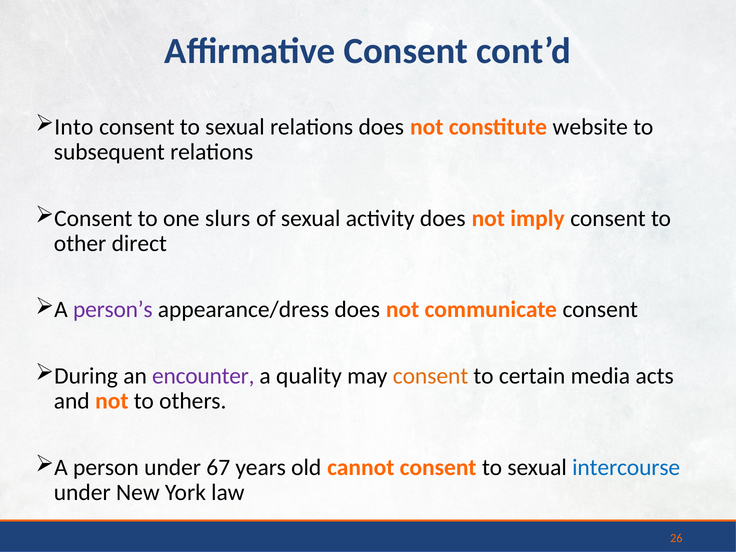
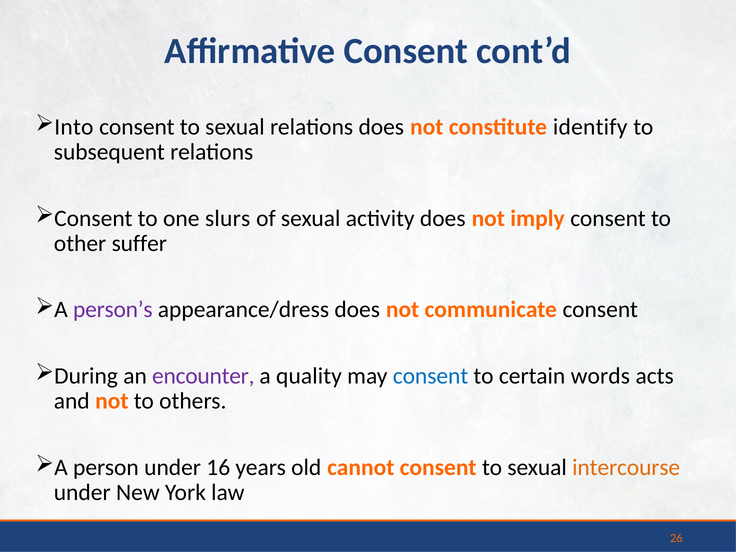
website: website -> identify
direct: direct -> suffer
consent at (431, 376) colour: orange -> blue
media: media -> words
67: 67 -> 16
intercourse colour: blue -> orange
